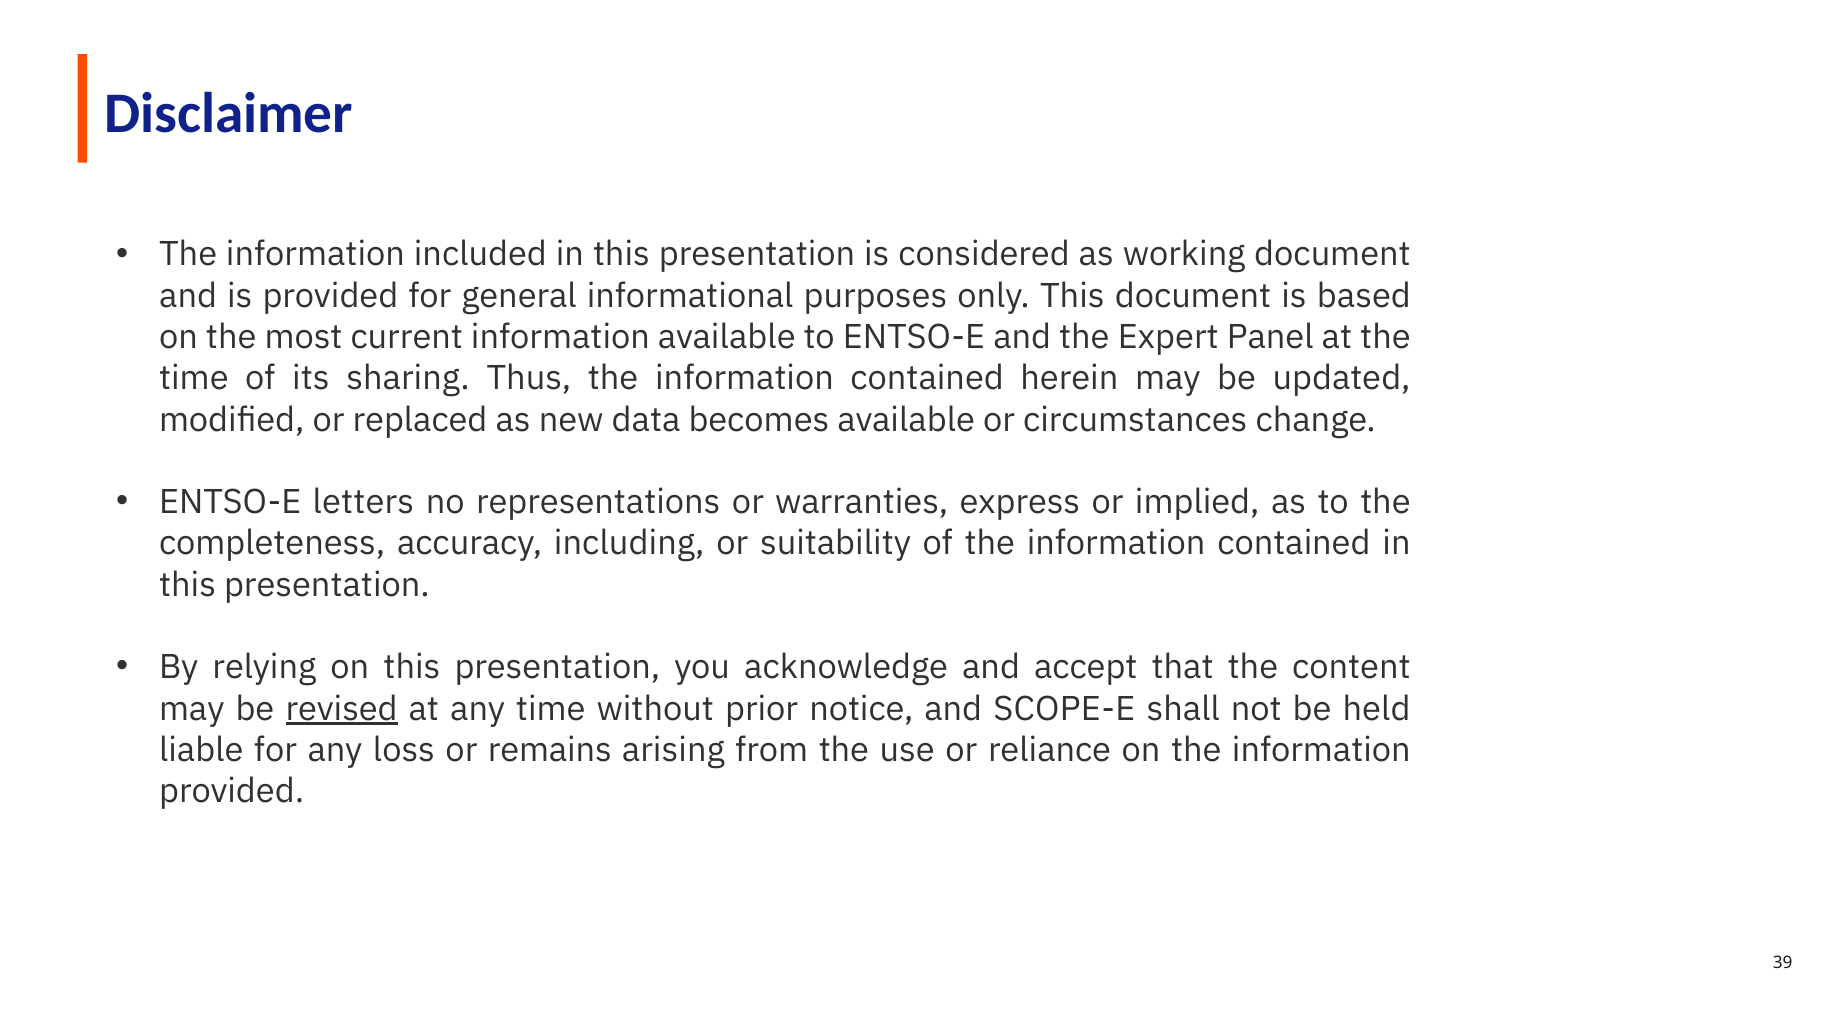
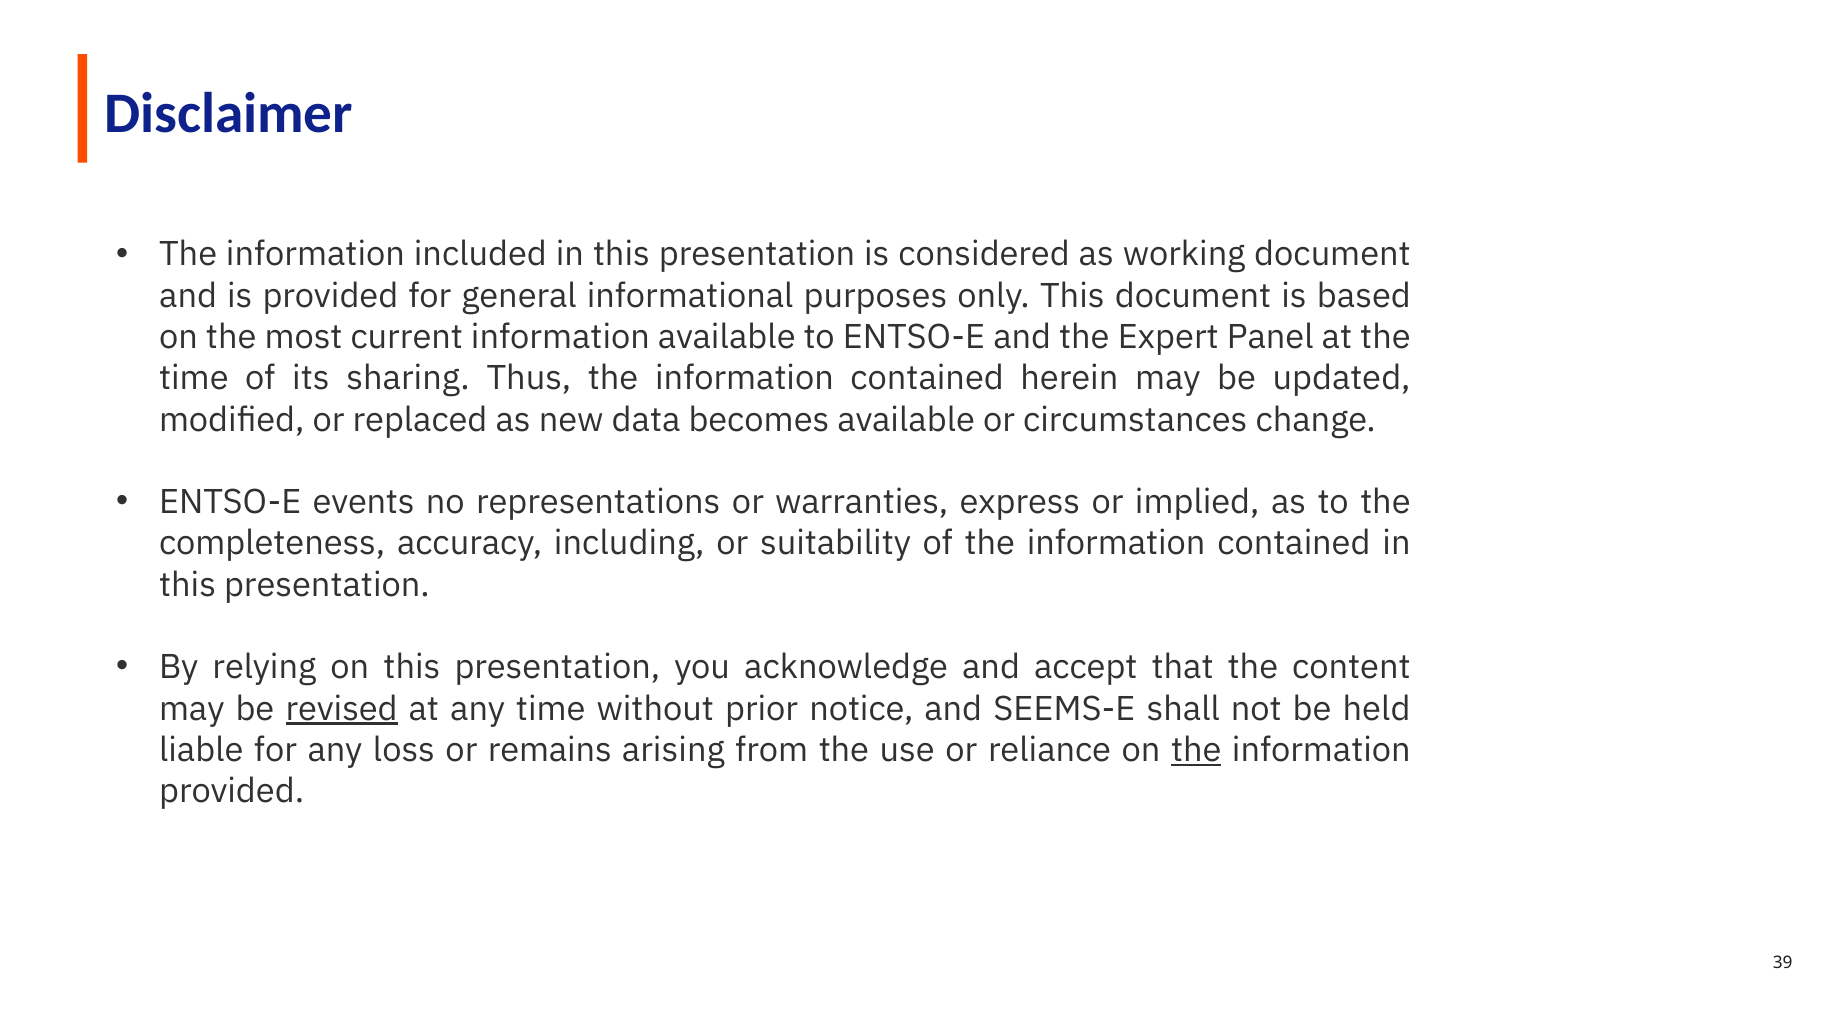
letters: letters -> events
SCOPE-E: SCOPE-E -> SEEMS-E
the at (1196, 750) underline: none -> present
